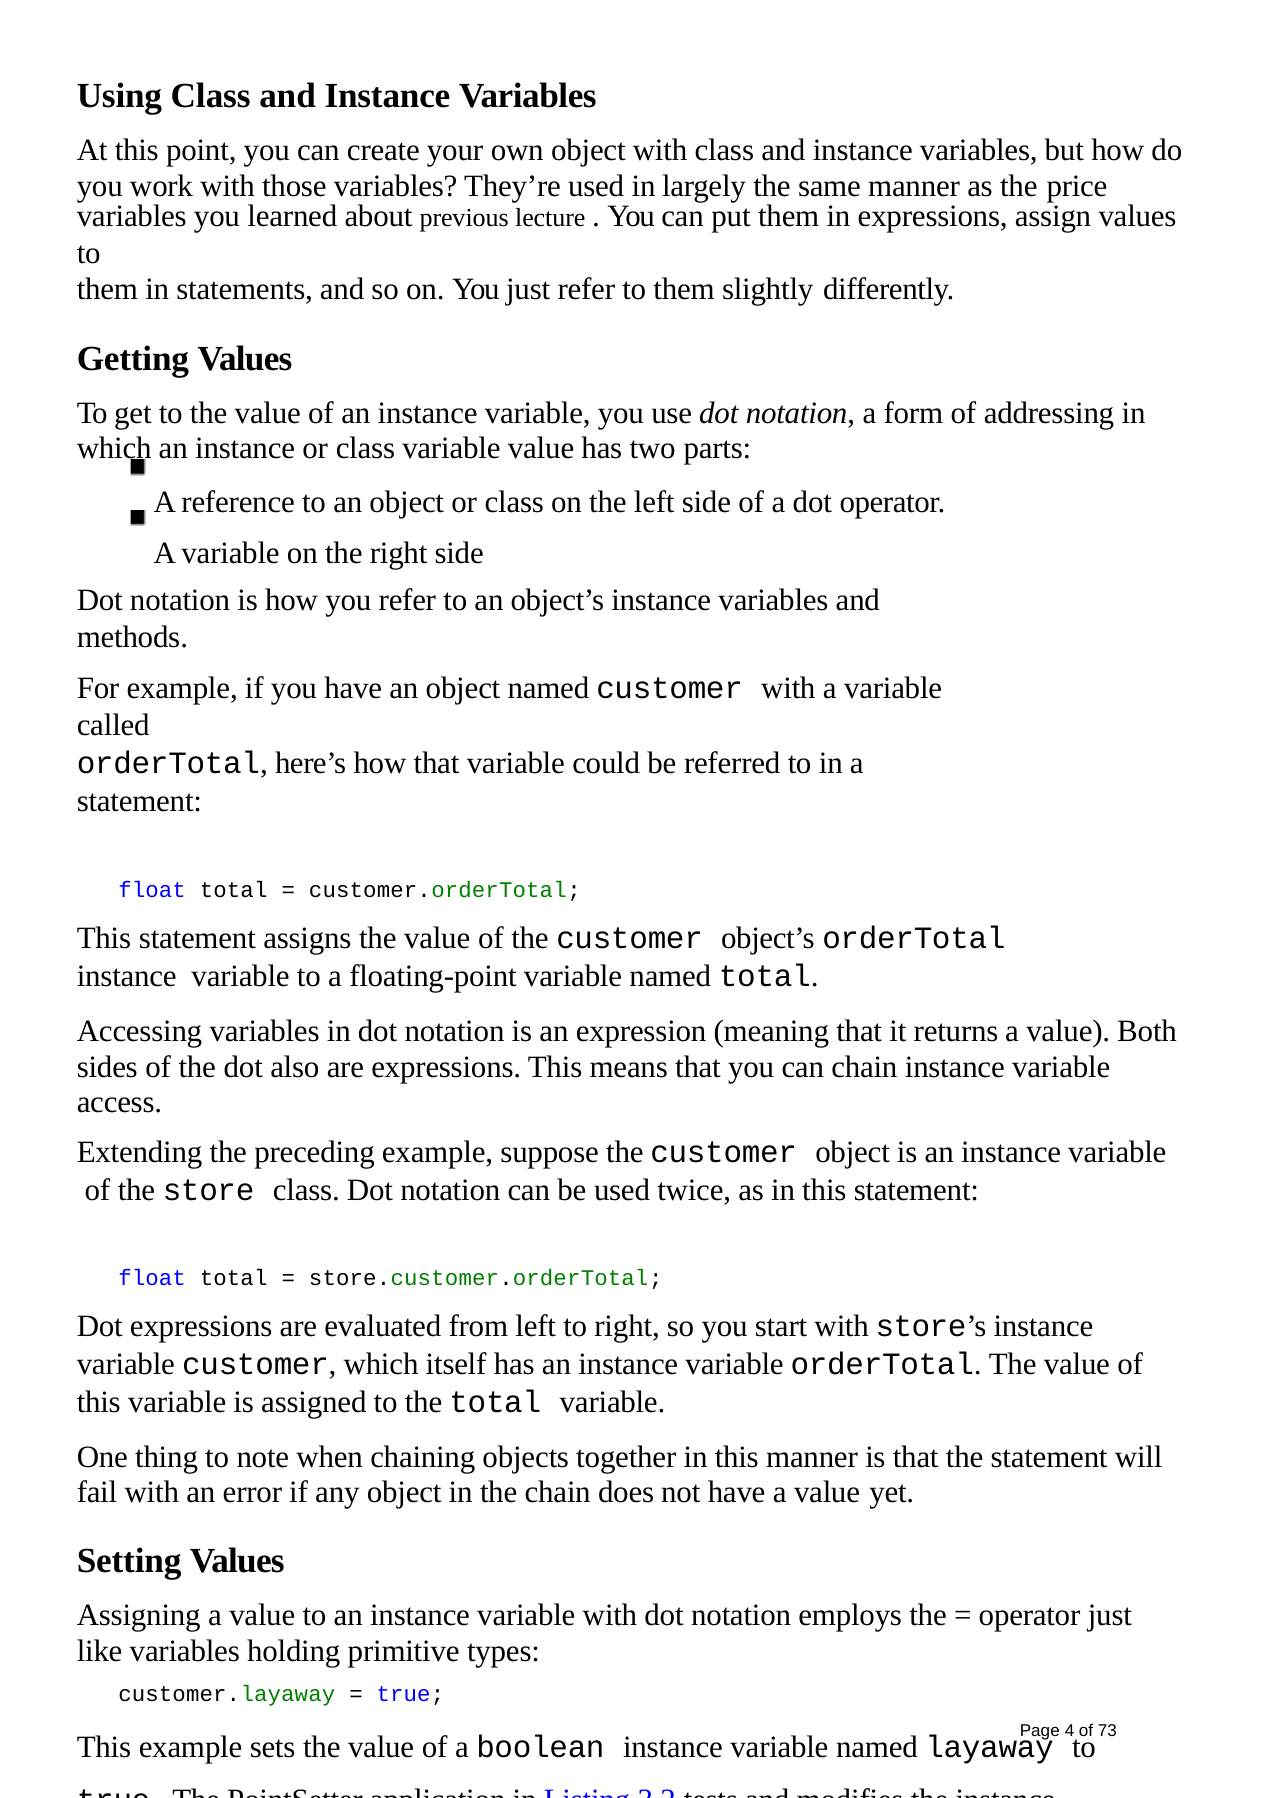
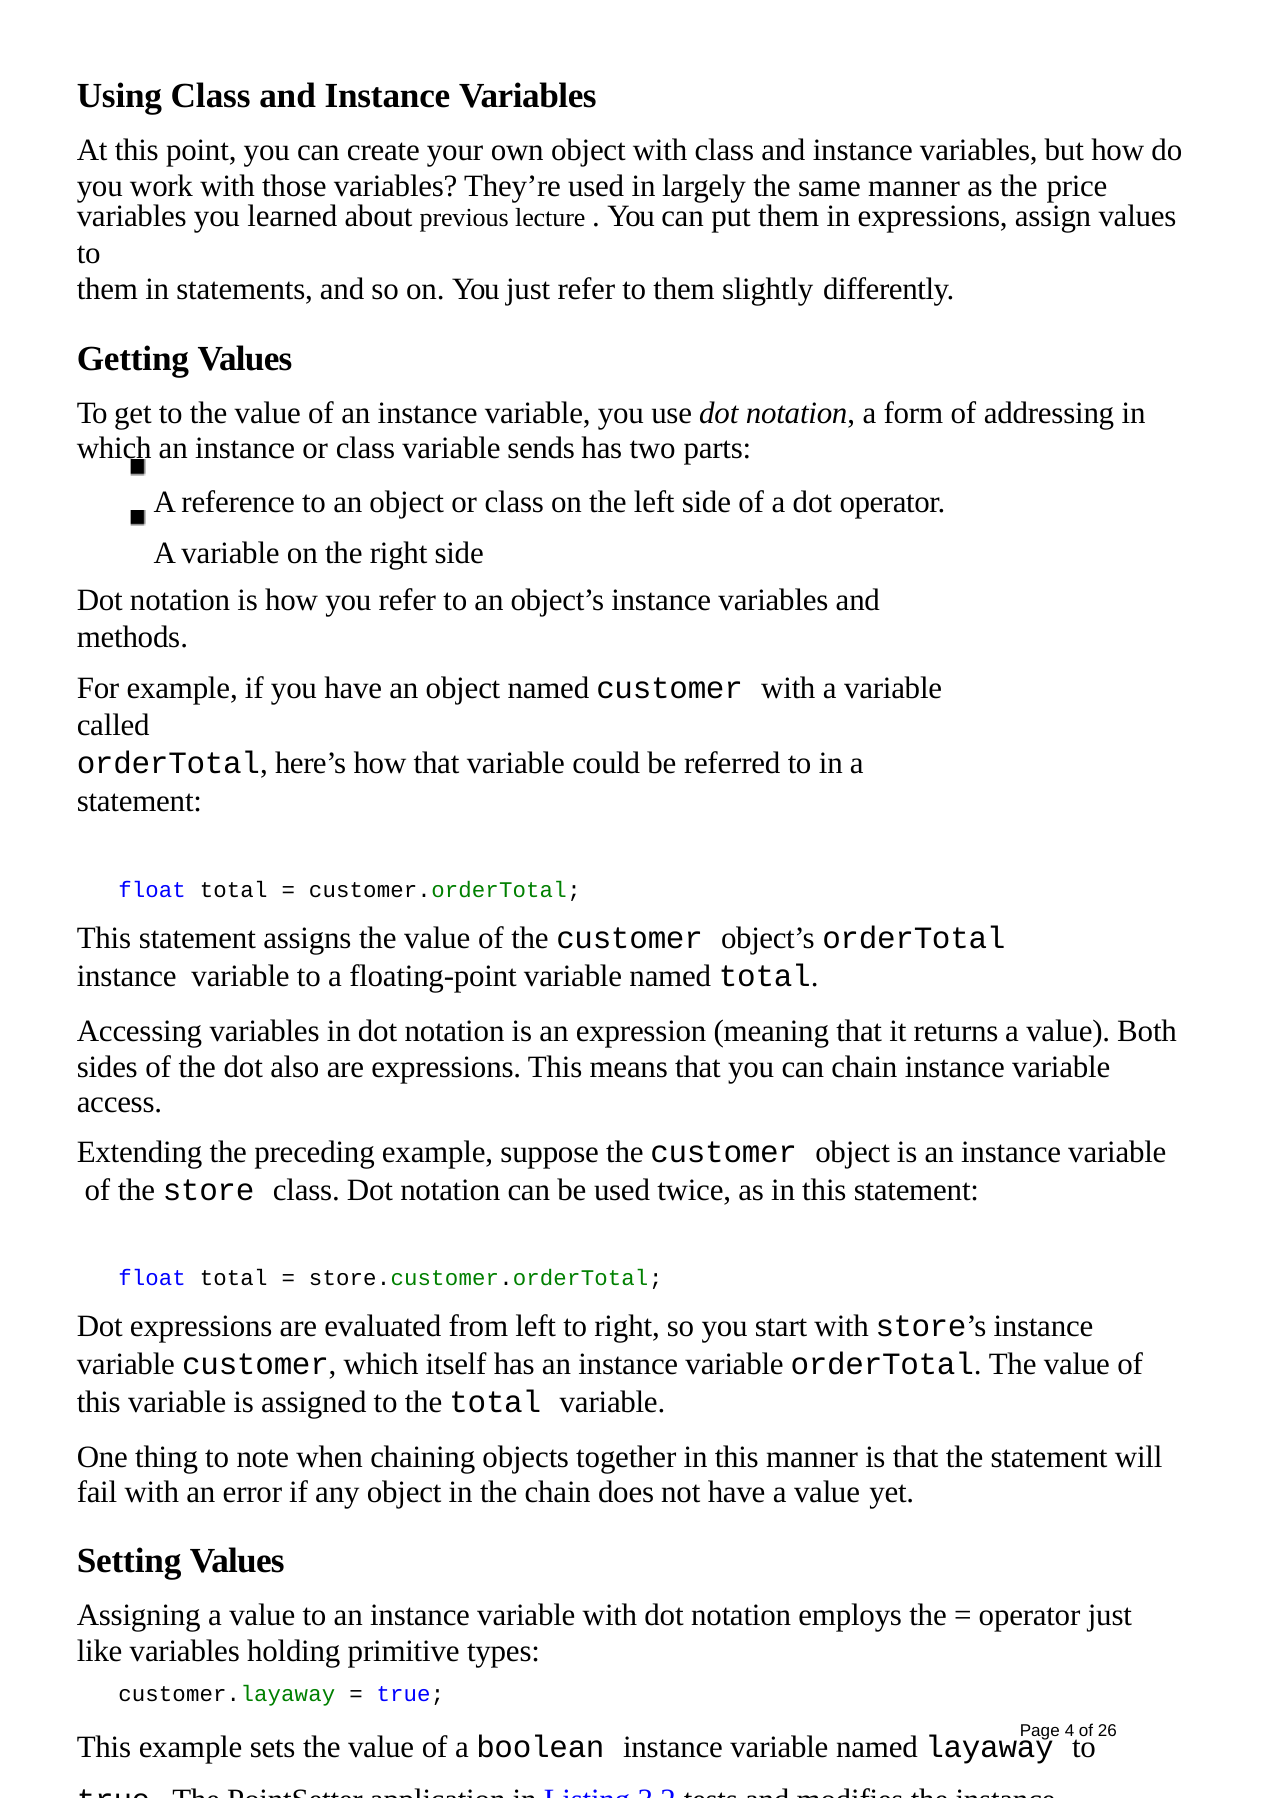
variable value: value -> sends
73: 73 -> 26
